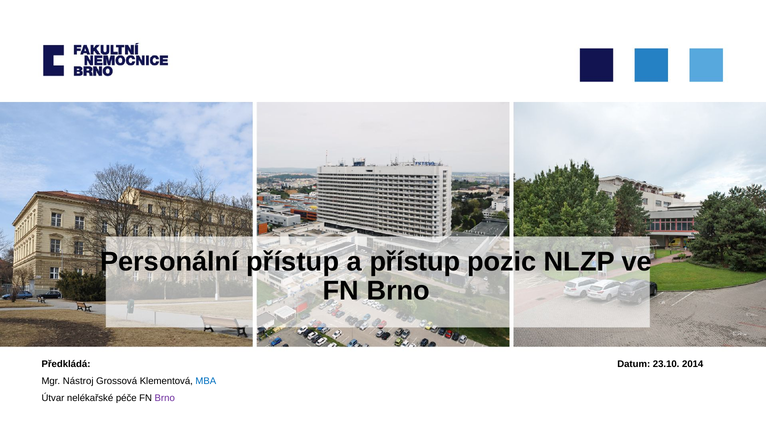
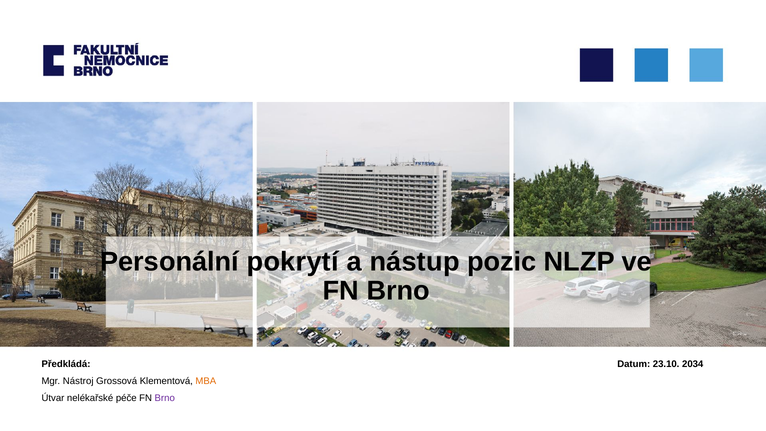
Personální přístup: přístup -> pokrytí
a přístup: přístup -> nástup
2014: 2014 -> 2034
MBA colour: blue -> orange
